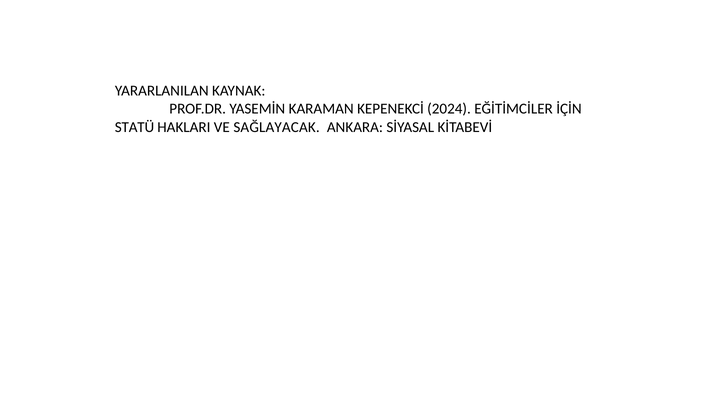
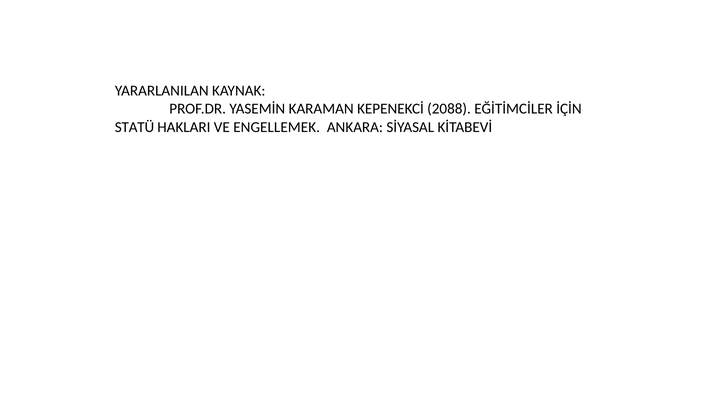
2024: 2024 -> 2088
SAĞLAYACAK: SAĞLAYACAK -> ENGELLEMEK
